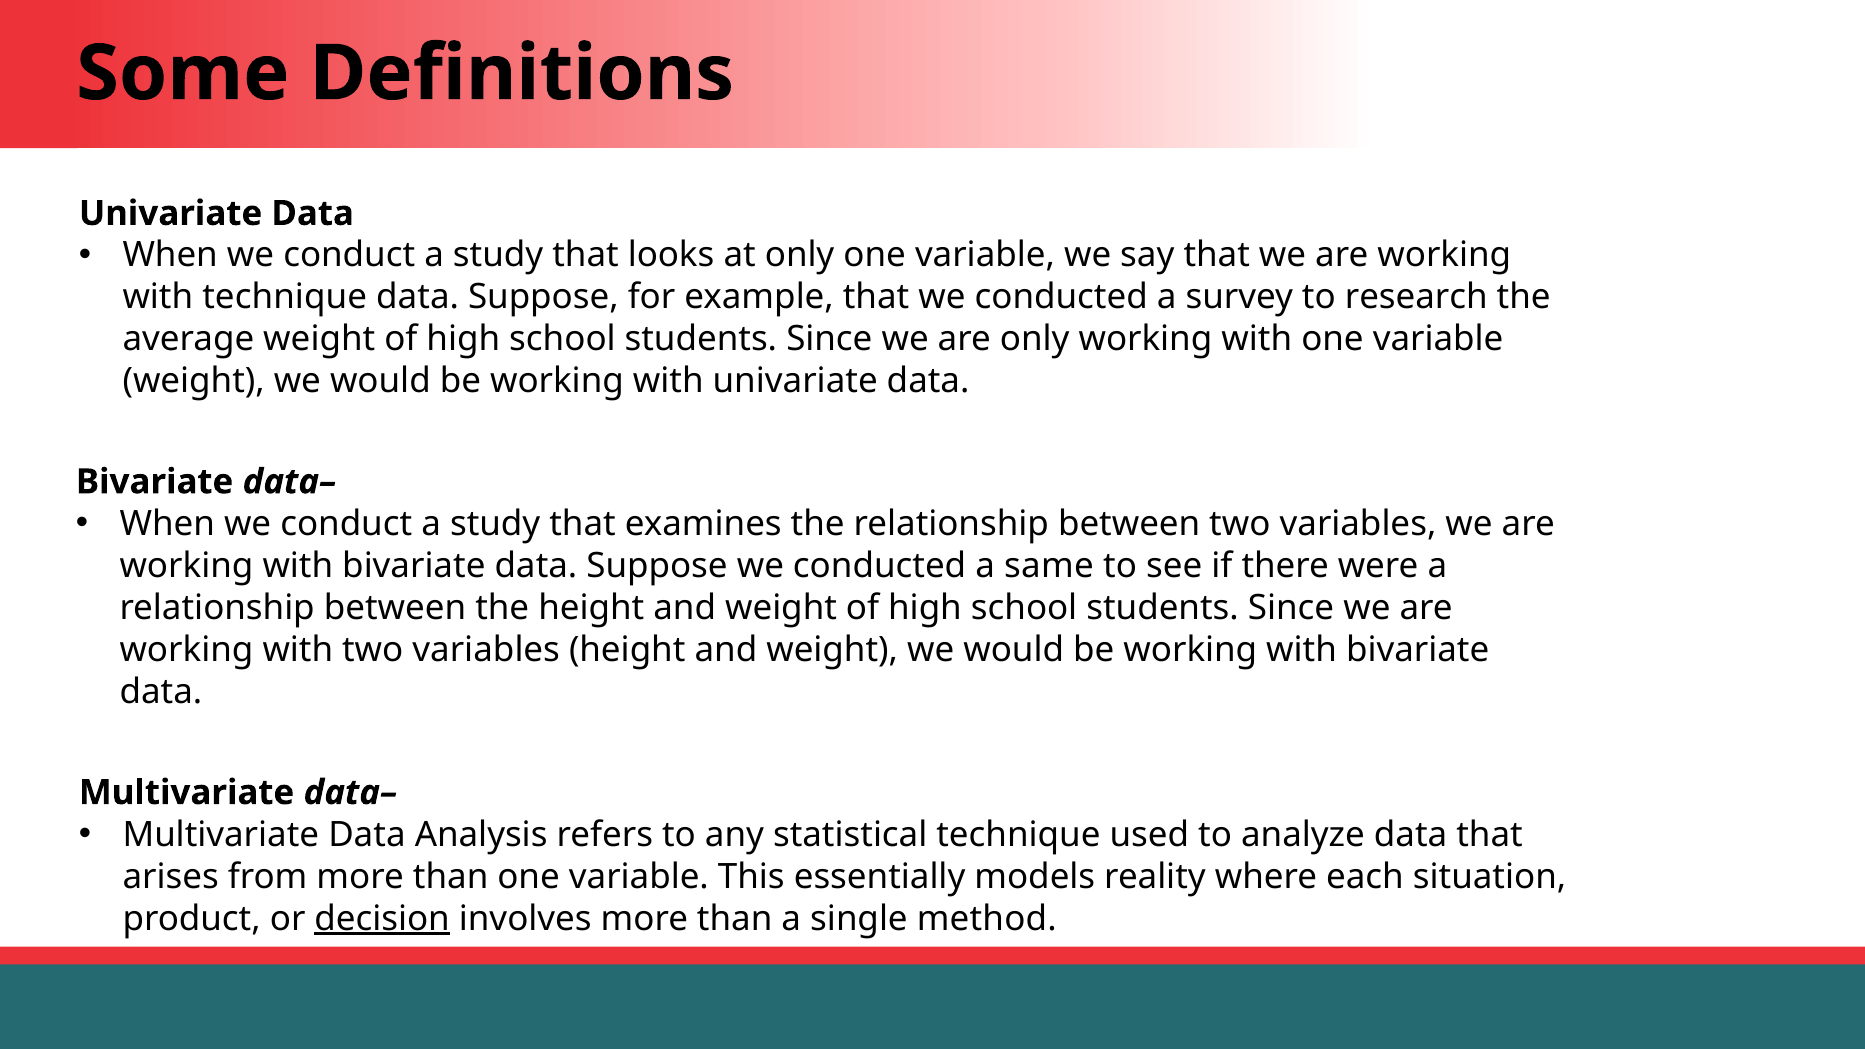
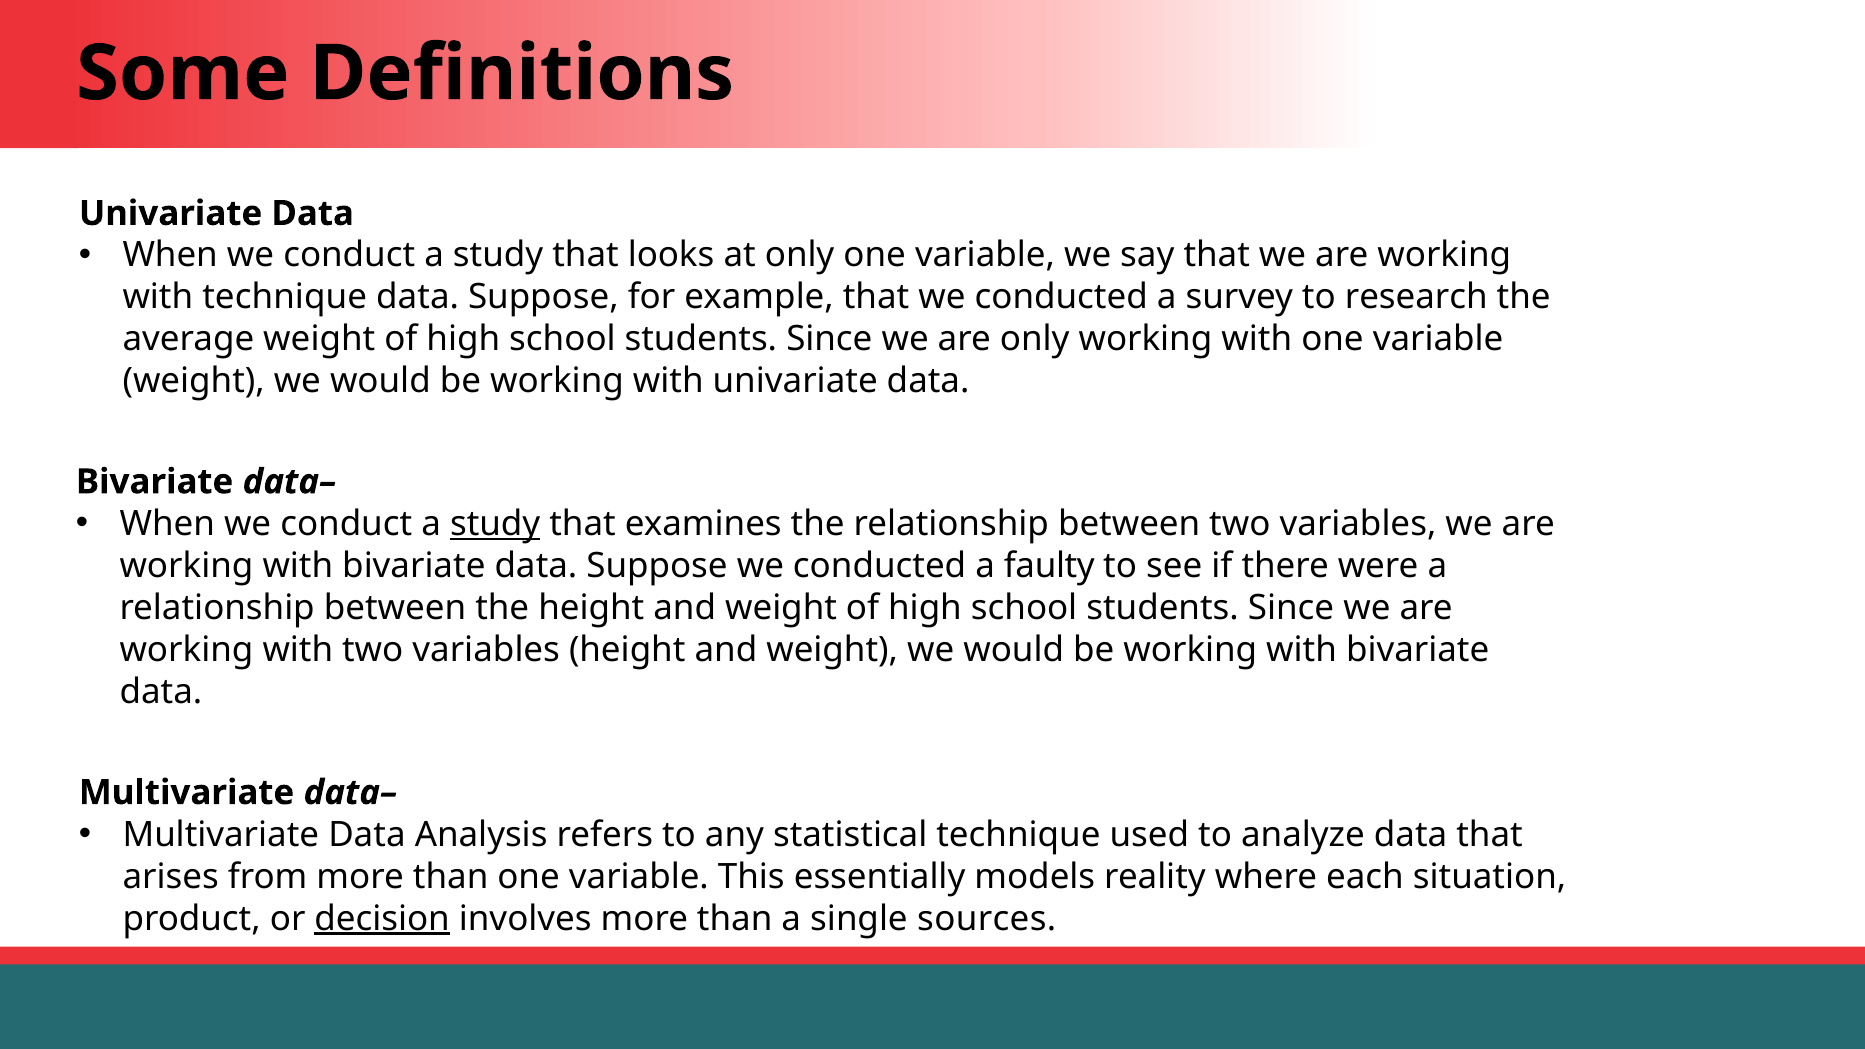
study at (495, 524) underline: none -> present
same: same -> faulty
method: method -> sources
